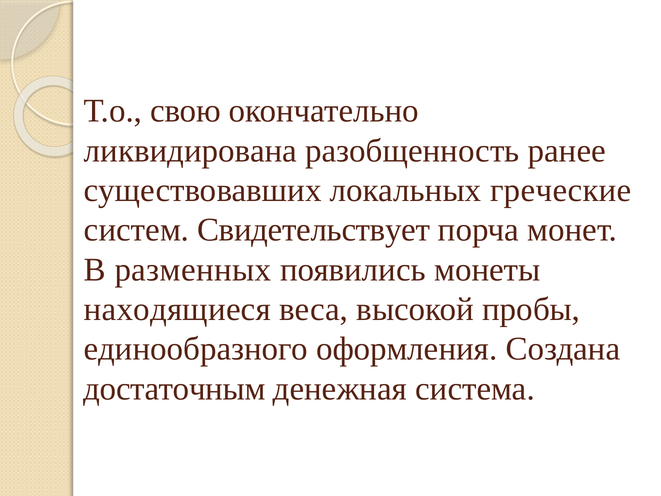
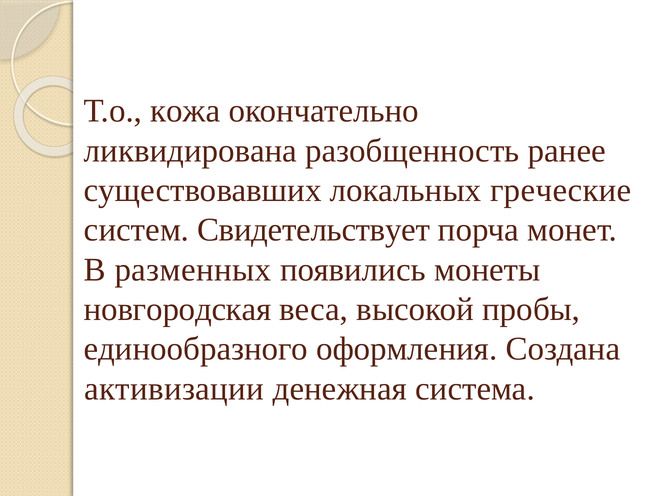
свою: свою -> кожа
находящиеся: находящиеся -> новгородская
достаточным: достаточным -> активизации
